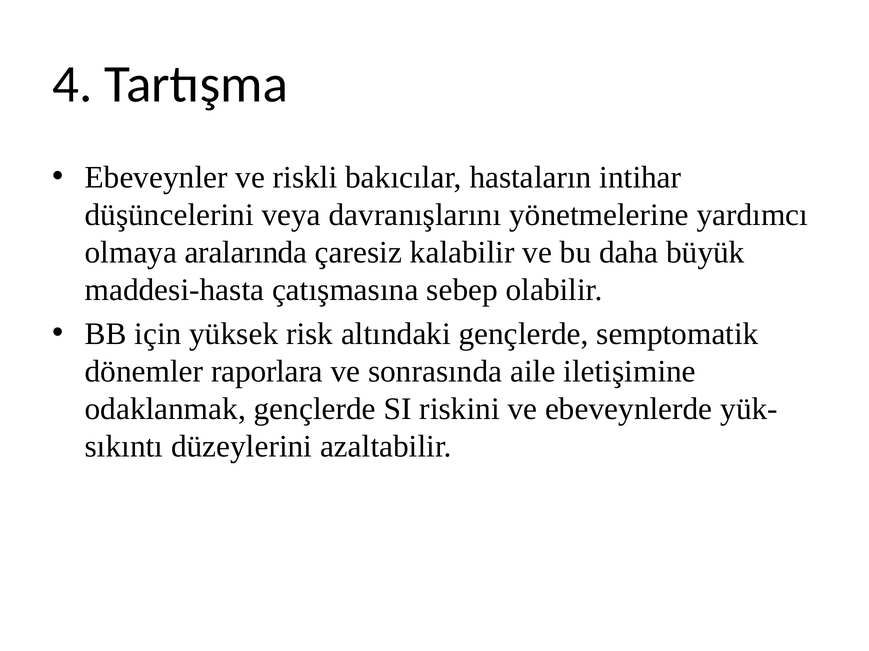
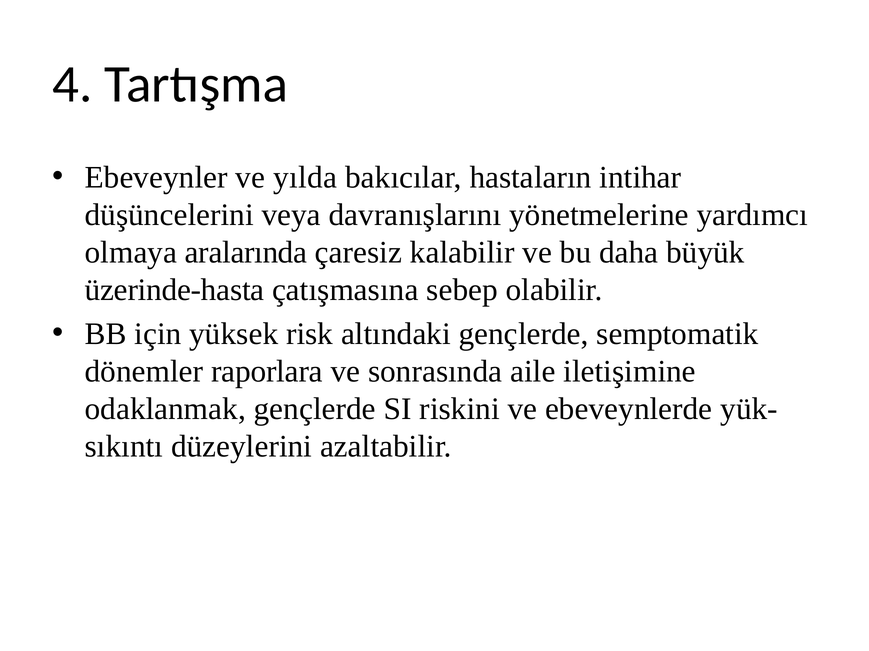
riskli: riskli -> yılda
maddesi-hasta: maddesi-hasta -> üzerinde-hasta
